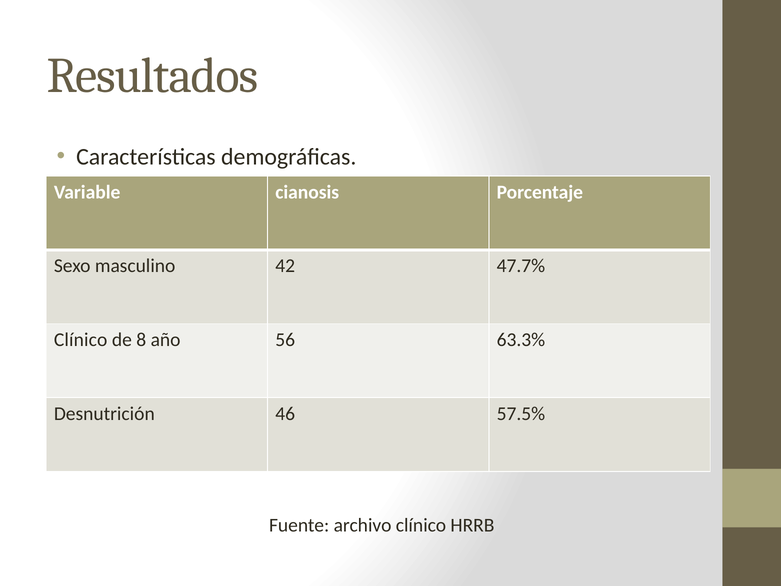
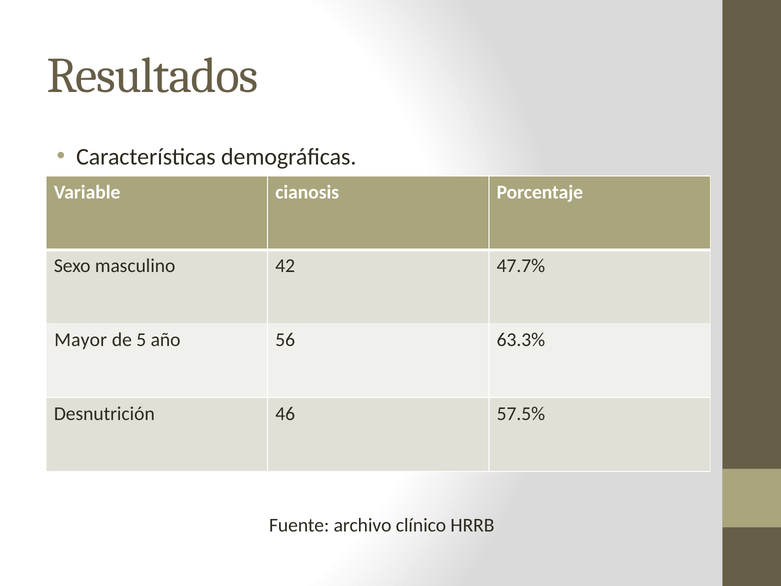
Clínico at (81, 340): Clínico -> Mayor
8: 8 -> 5
